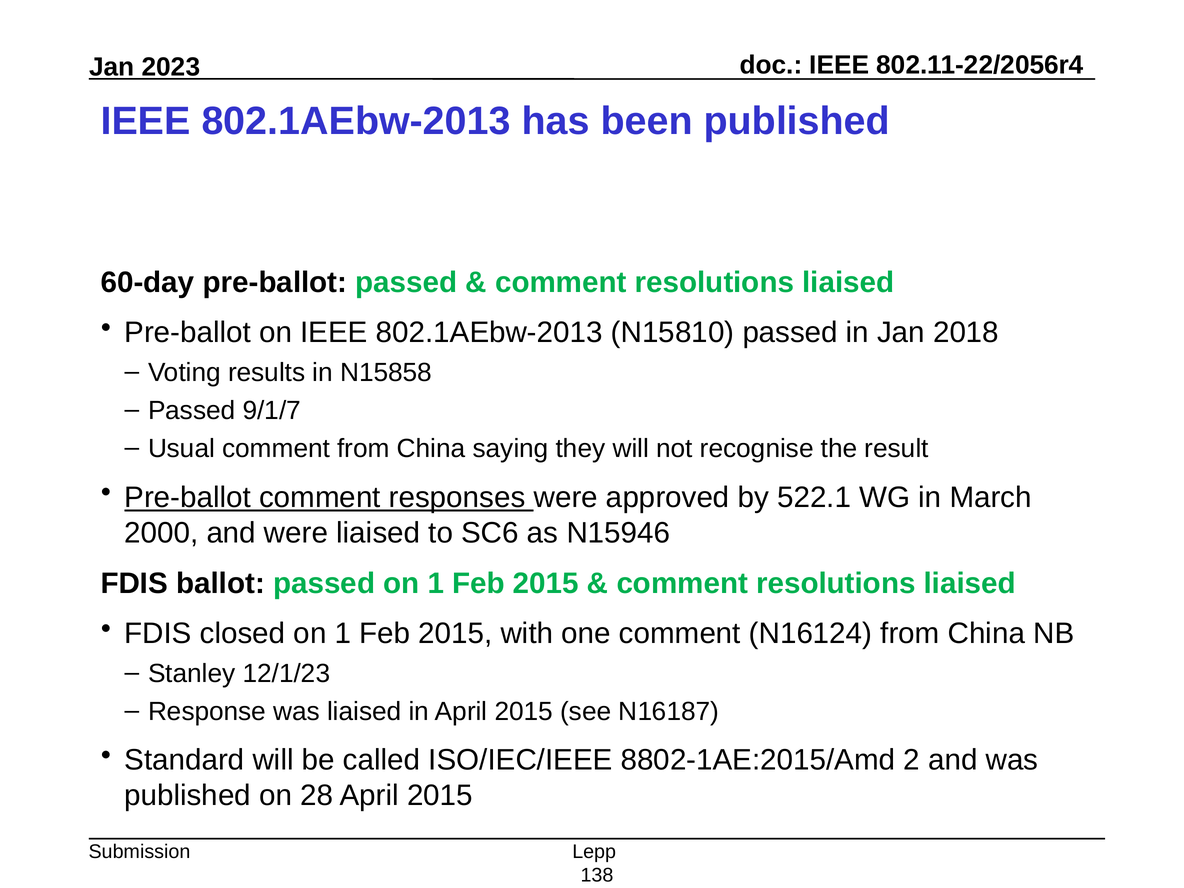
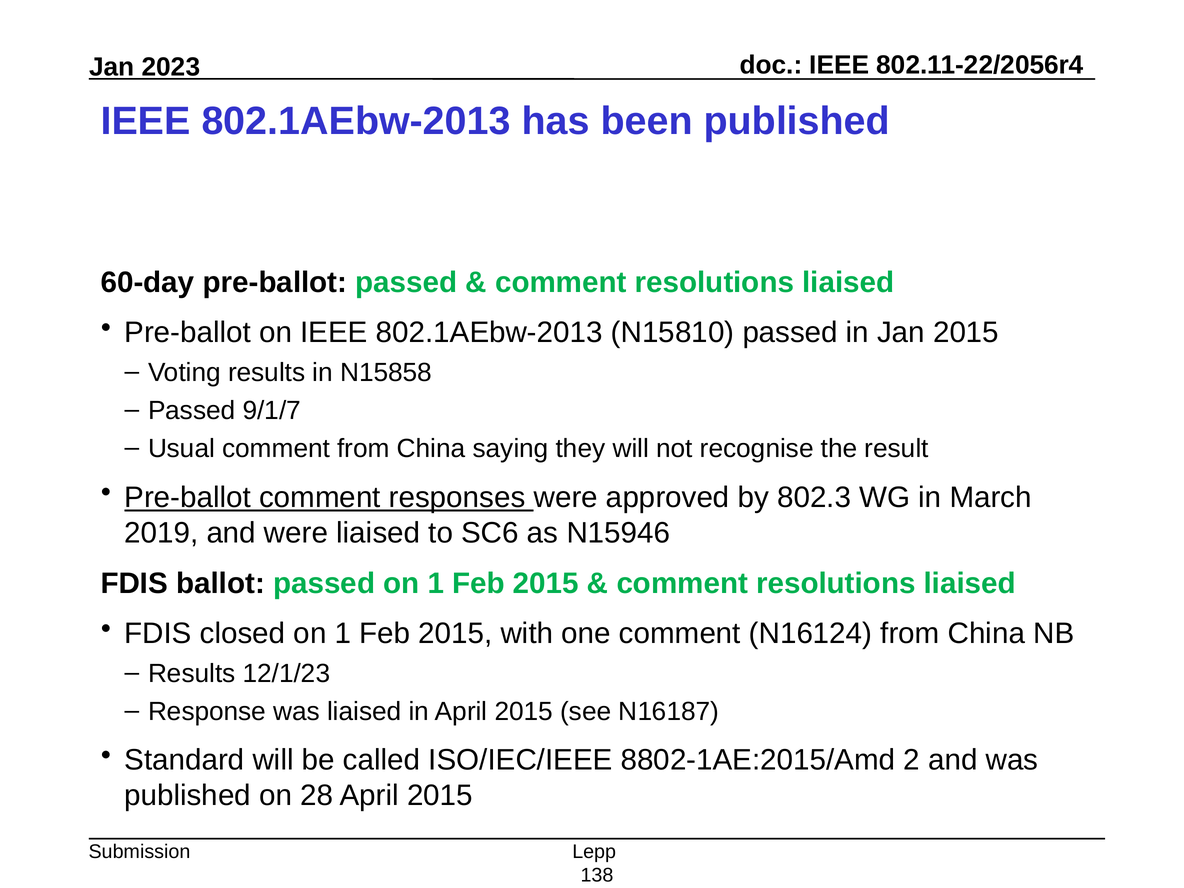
Jan 2018: 2018 -> 2015
522.1: 522.1 -> 802.3
2000: 2000 -> 2019
Stanley at (192, 673): Stanley -> Results
